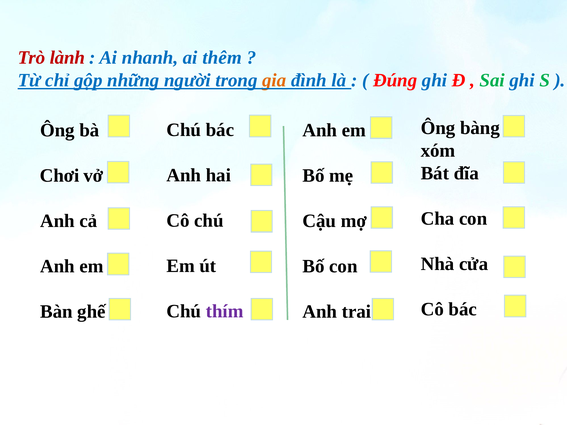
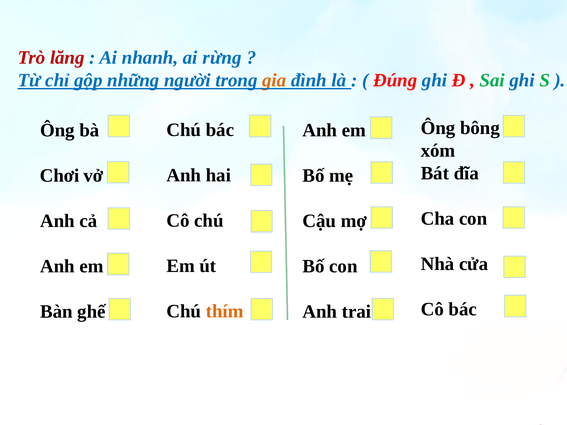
lành: lành -> lăng
thêm: thêm -> rừng
bàng: bàng -> bông
thím colour: purple -> orange
